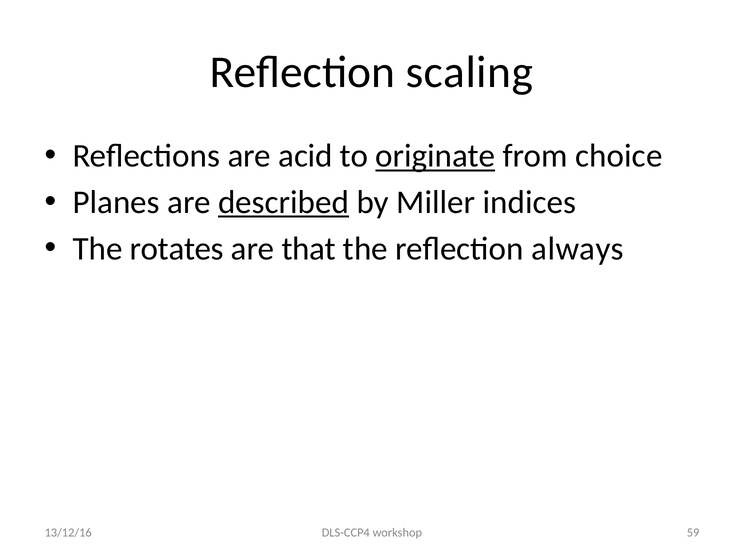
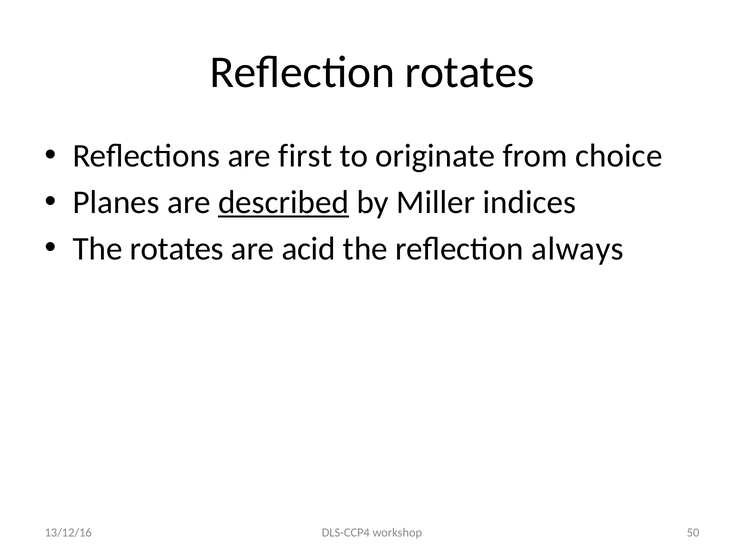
Reflection scaling: scaling -> rotates
acid: acid -> first
originate underline: present -> none
that: that -> acid
59: 59 -> 50
